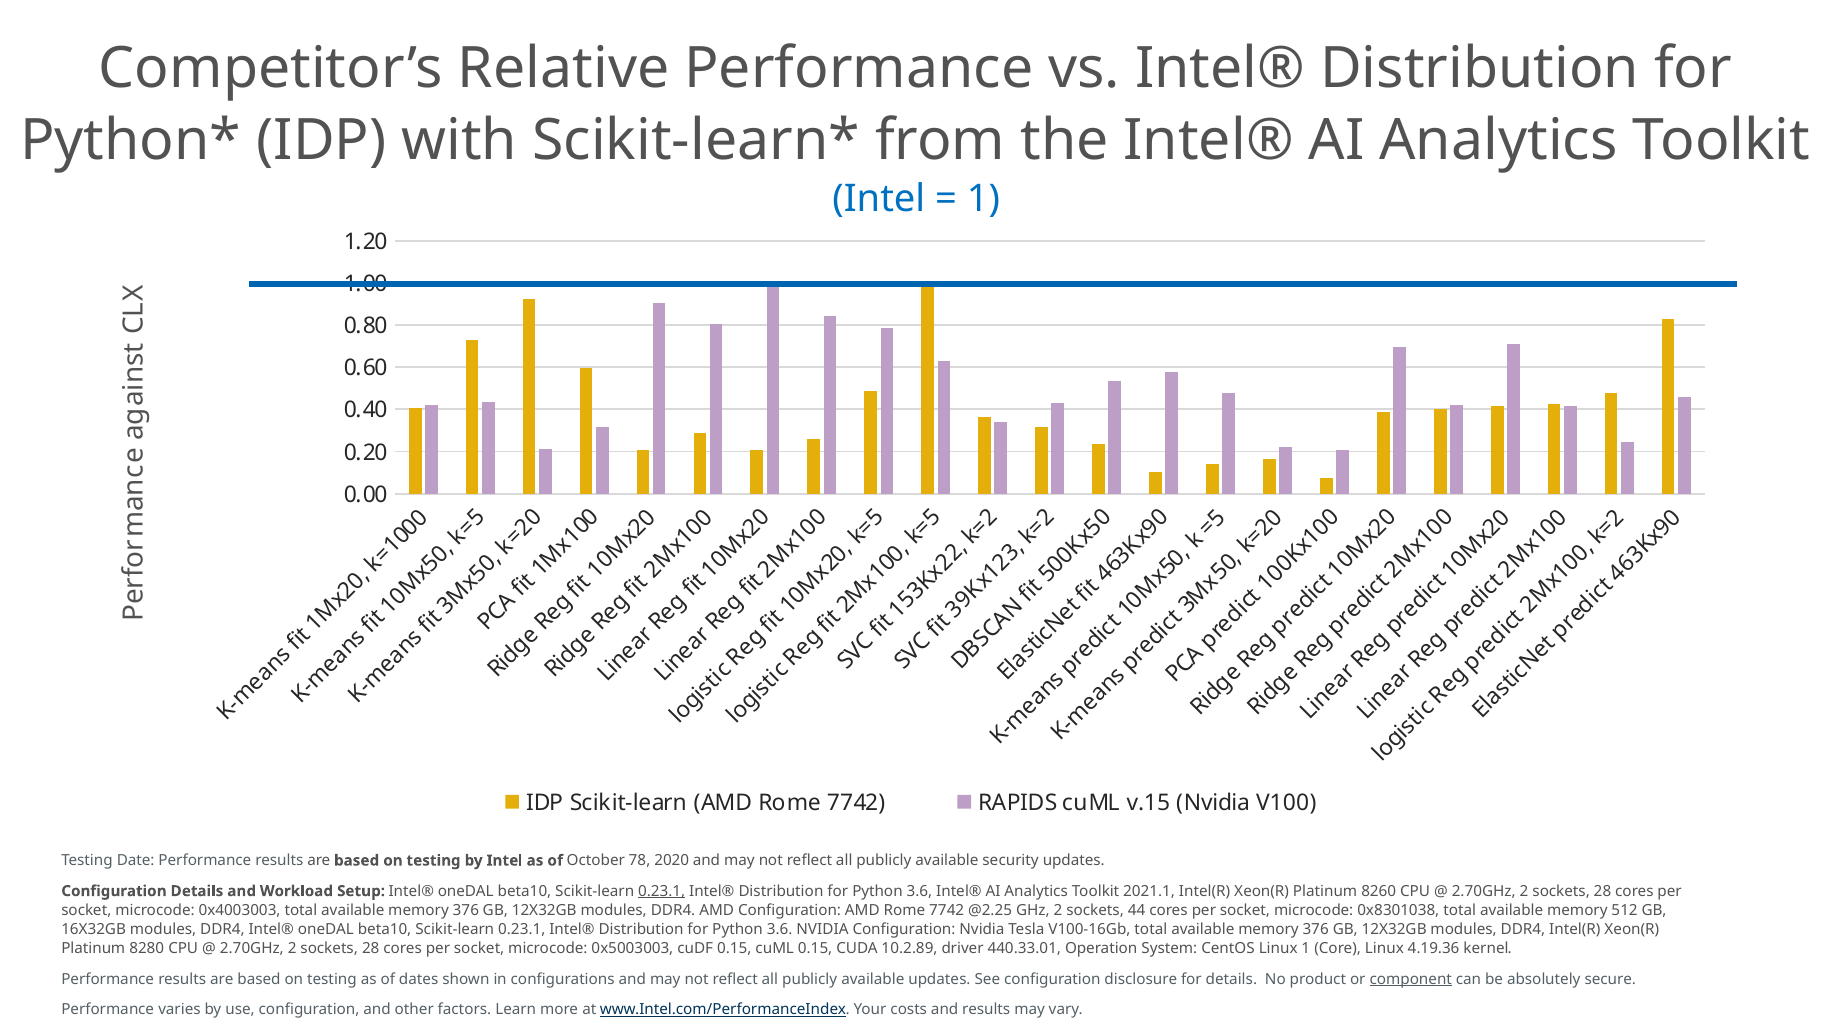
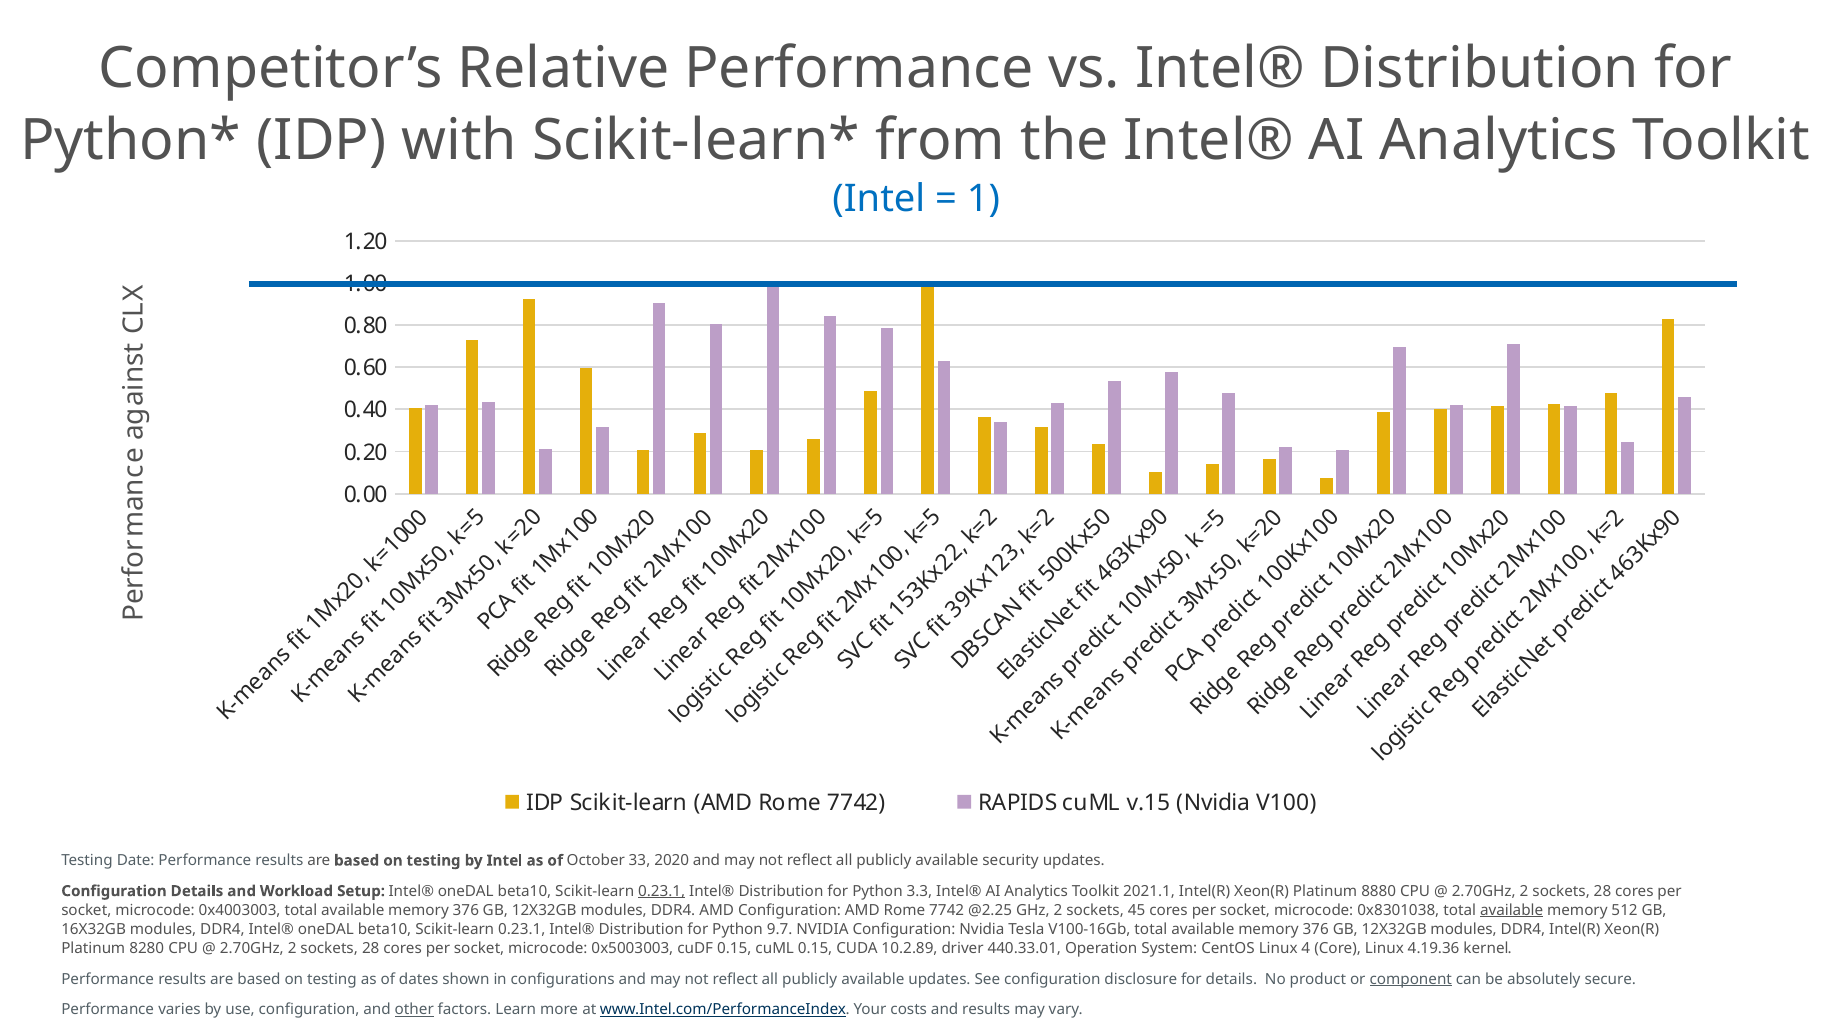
78: 78 -> 33
3.6 at (919, 891): 3.6 -> 3.3
8260: 8260 -> 8880
44: 44 -> 45
available at (1512, 910) underline: none -> present
3.6 at (780, 929): 3.6 -> 9.7
Linux 1: 1 -> 4
other underline: none -> present
